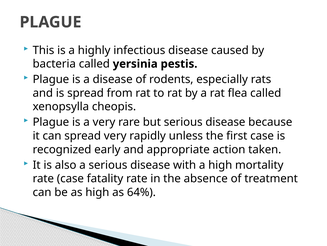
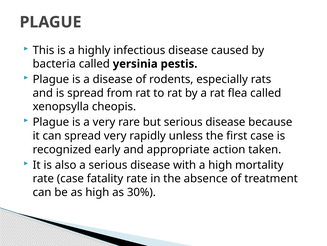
64%: 64% -> 30%
